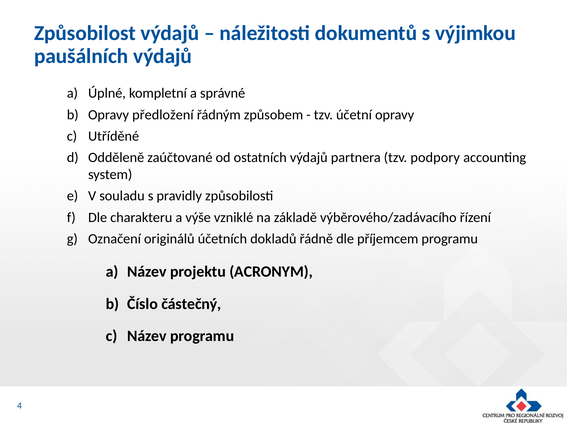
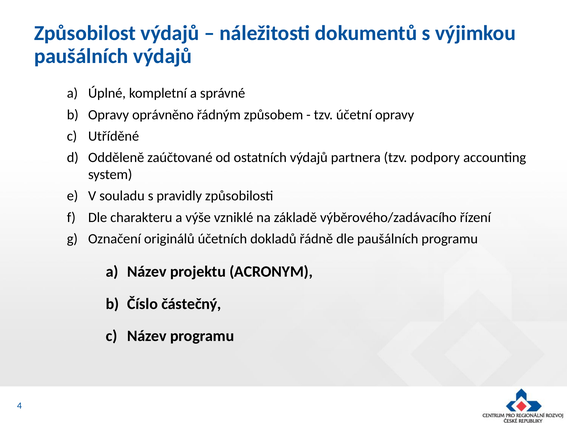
předložení: předložení -> oprávněno
dle příjemcem: příjemcem -> paušálních
